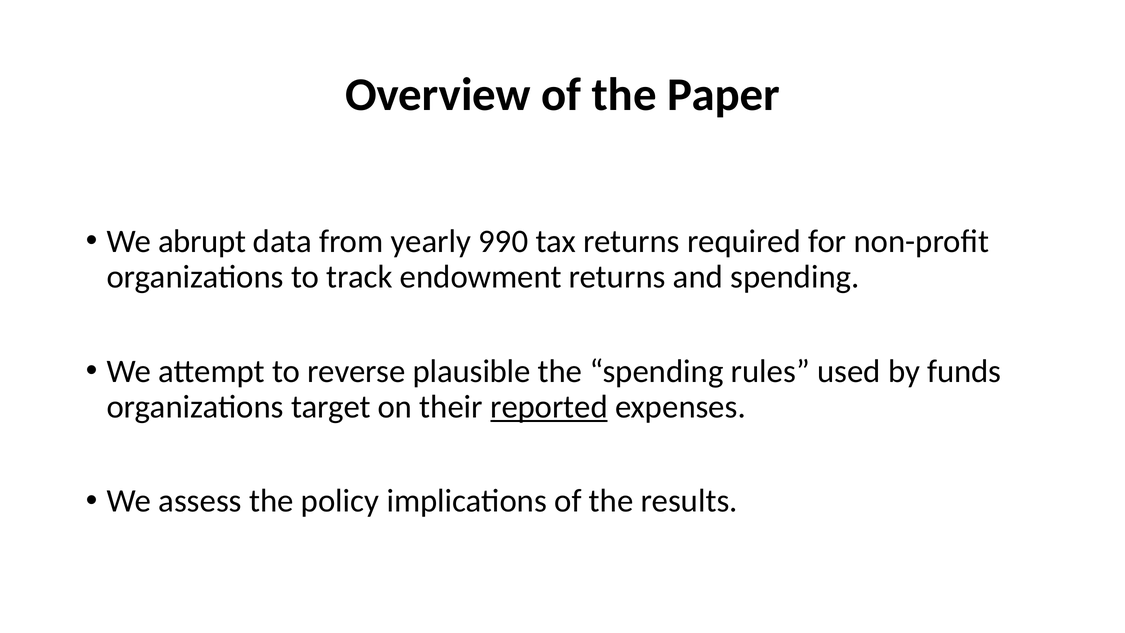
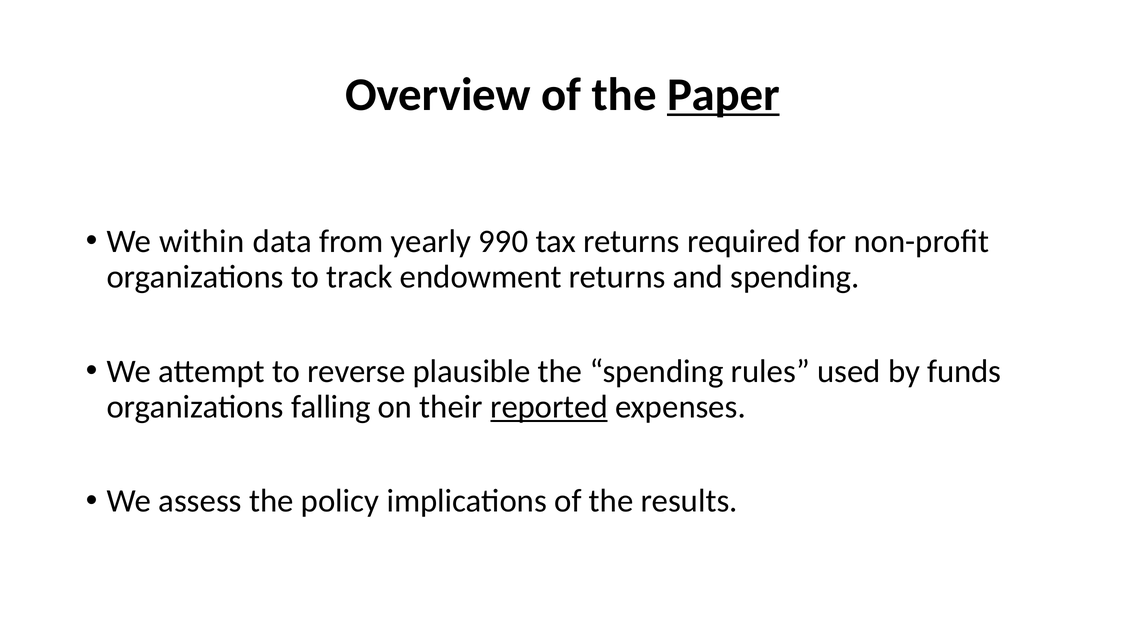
Paper underline: none -> present
abrupt: abrupt -> within
target: target -> falling
